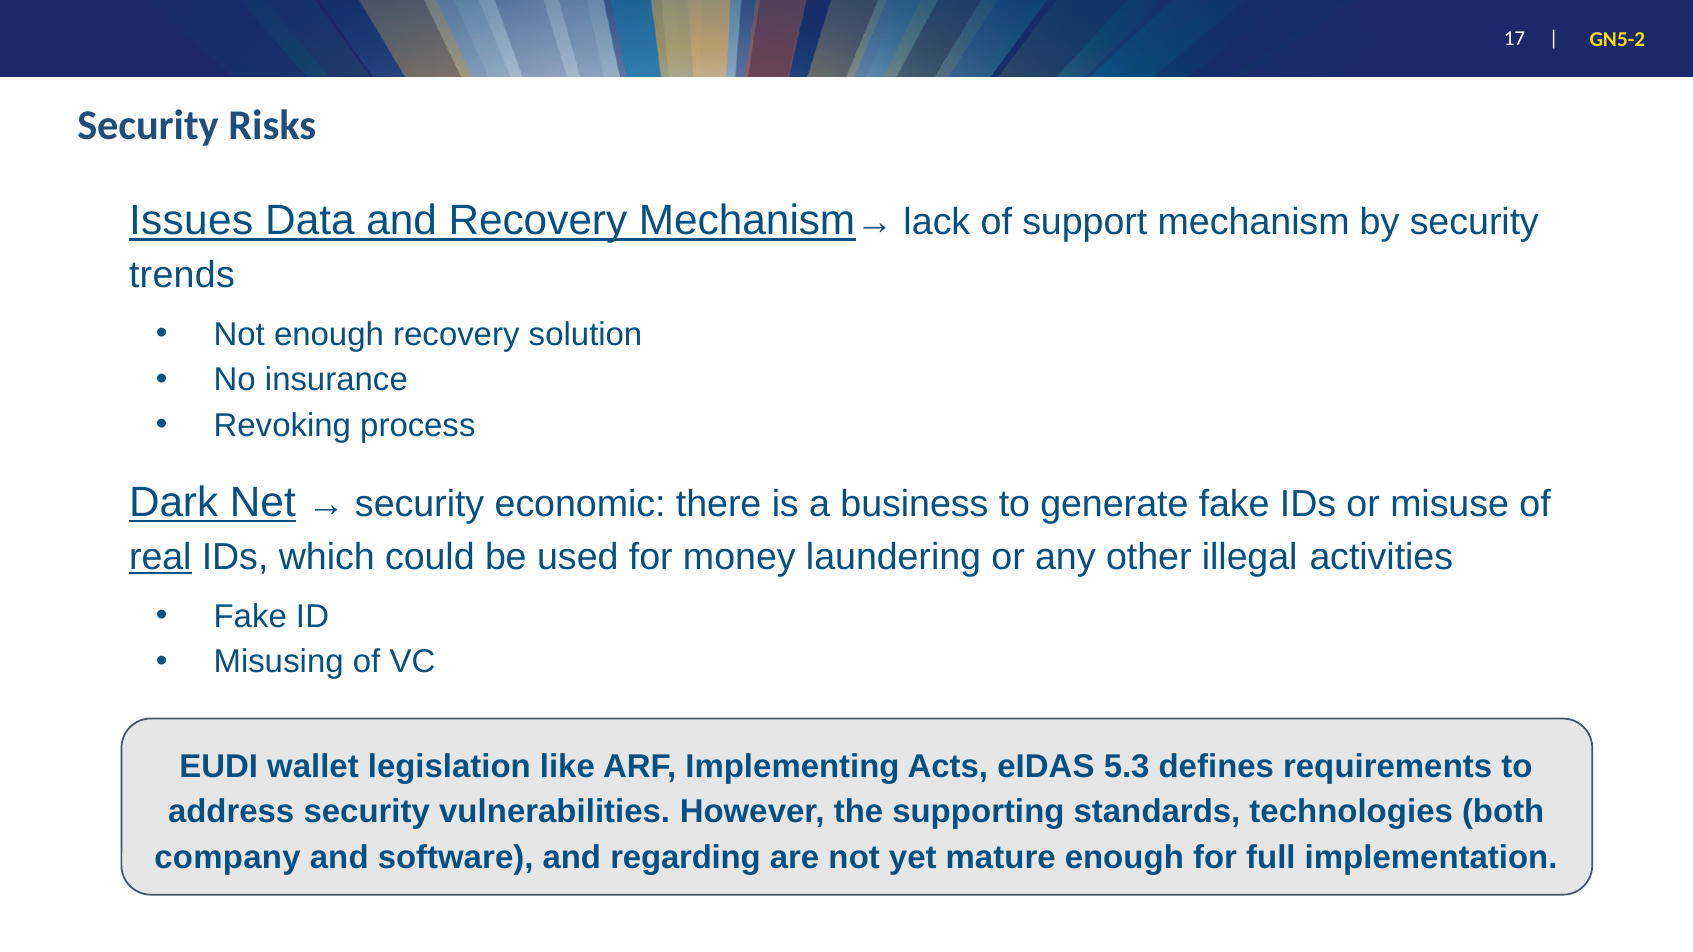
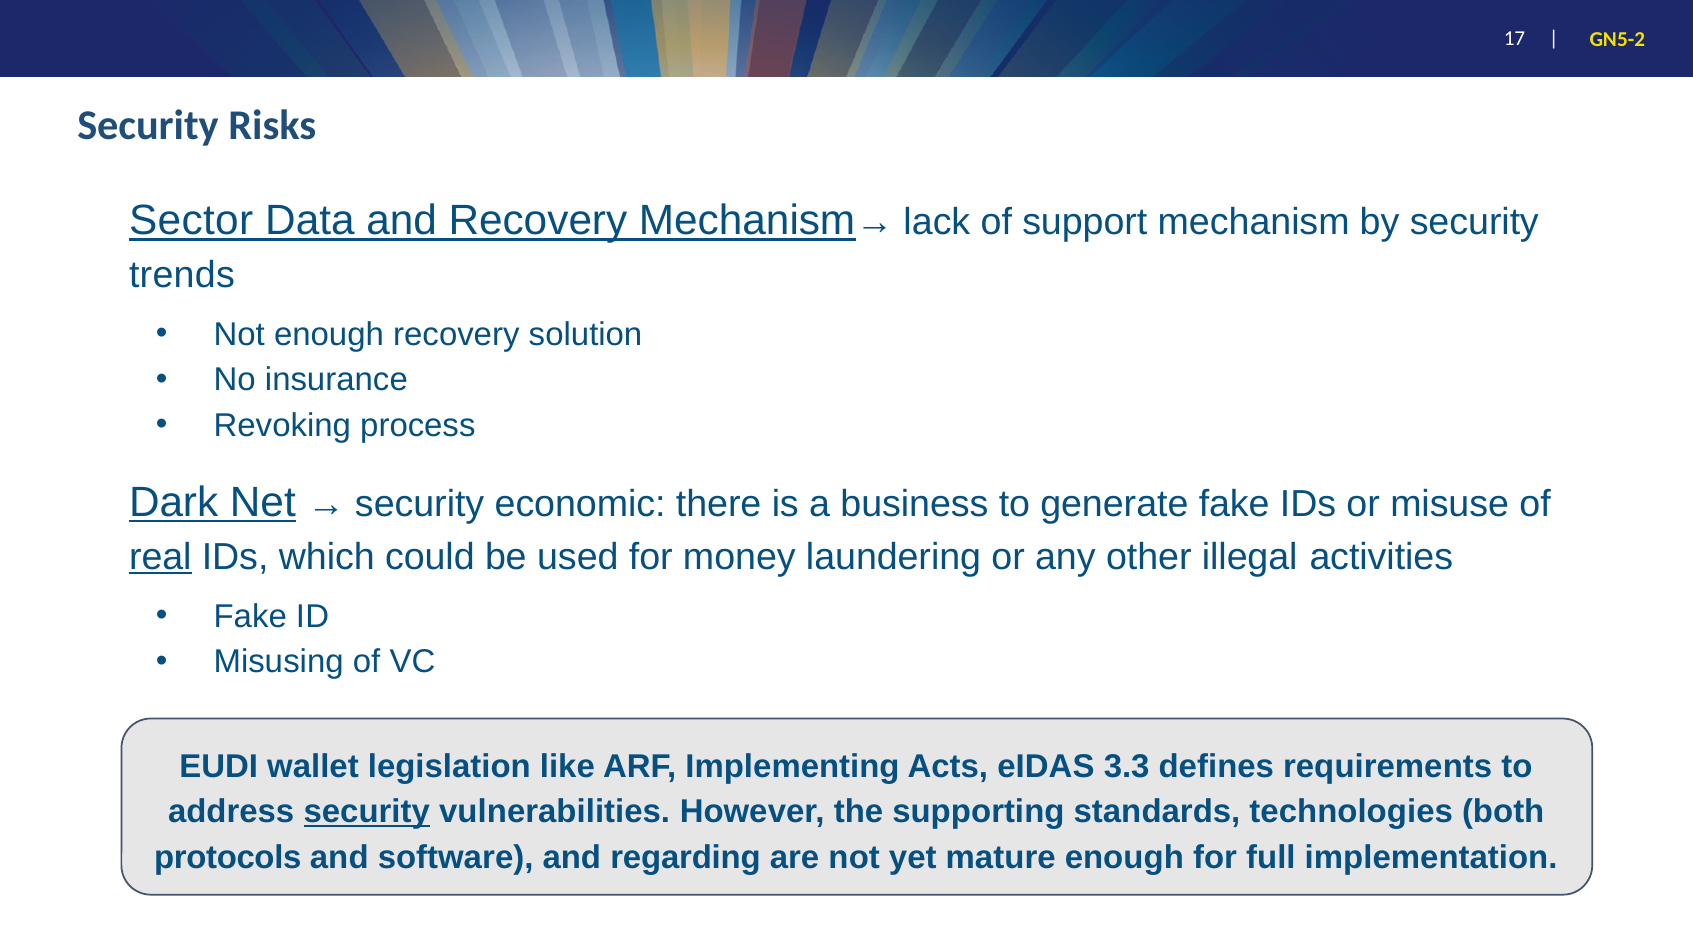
Issues: Issues -> Sector
5.3: 5.3 -> 3.3
security at (367, 812) underline: none -> present
company: company -> protocols
